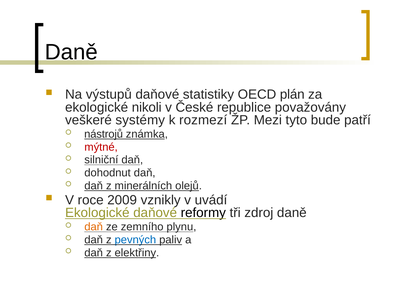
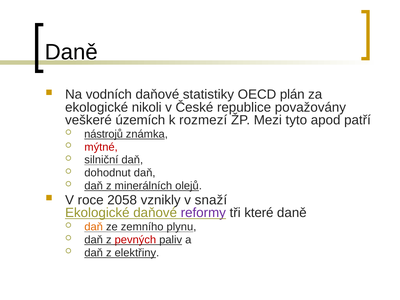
výstupů: výstupů -> vodních
systémy: systémy -> územích
bude: bude -> apod
2009: 2009 -> 2058
uvádí: uvádí -> snaží
reformy colour: black -> purple
zdroj: zdroj -> které
pevných colour: blue -> red
